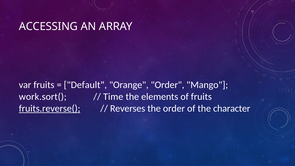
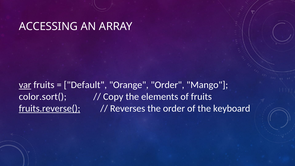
var underline: none -> present
work.sort(: work.sort( -> color.sort(
Time: Time -> Copy
character: character -> keyboard
